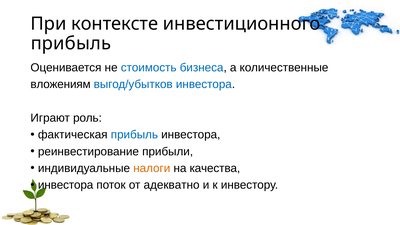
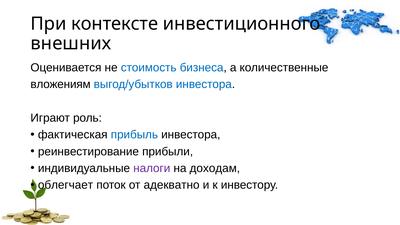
прибыль at (71, 43): прибыль -> внешних
налоги colour: orange -> purple
качества: качества -> доходам
инвестора at (66, 185): инвестора -> облегчает
